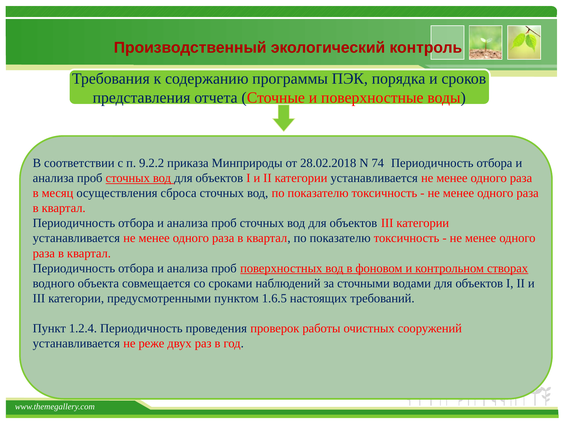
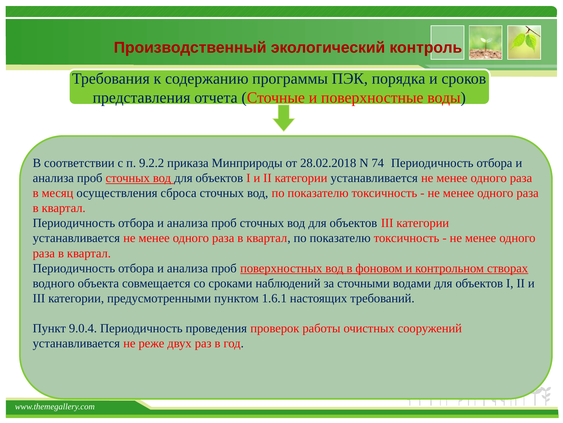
1.6.5: 1.6.5 -> 1.6.1
1.2.4: 1.2.4 -> 9.0.4
